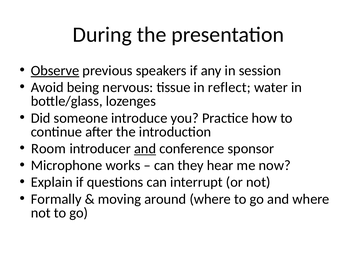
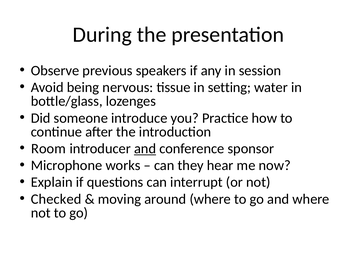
Observe underline: present -> none
reflect: reflect -> setting
Formally: Formally -> Checked
